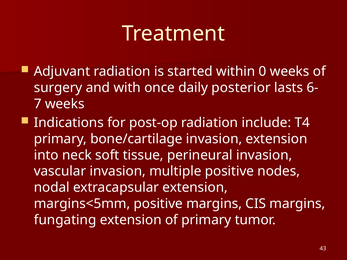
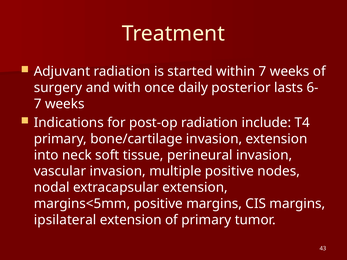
within 0: 0 -> 7
fungating: fungating -> ipsilateral
